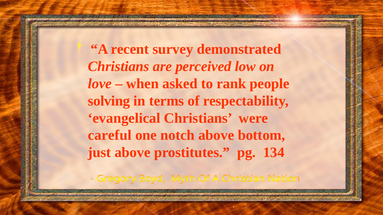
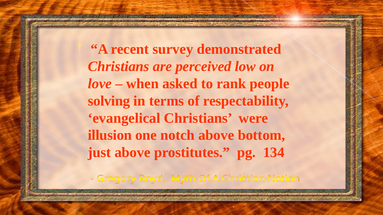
careful: careful -> illusion
